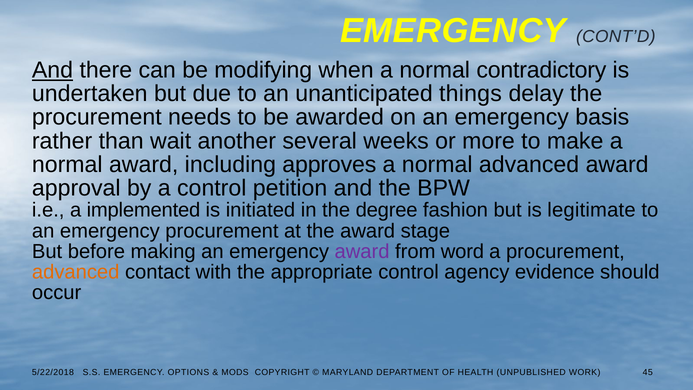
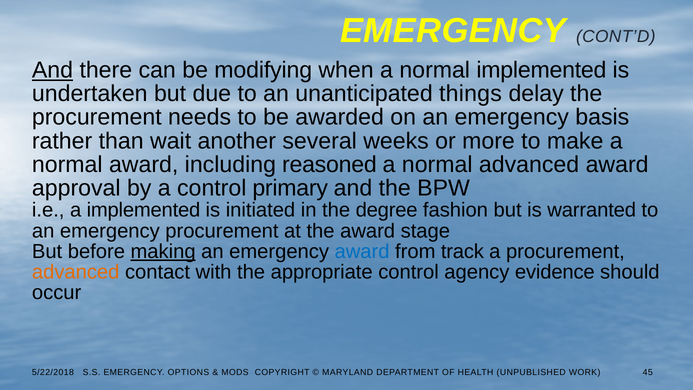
normal contradictory: contradictory -> implemented
approves: approves -> reasoned
petition: petition -> primary
legitimate: legitimate -> warranted
making underline: none -> present
award at (362, 251) colour: purple -> blue
word: word -> track
